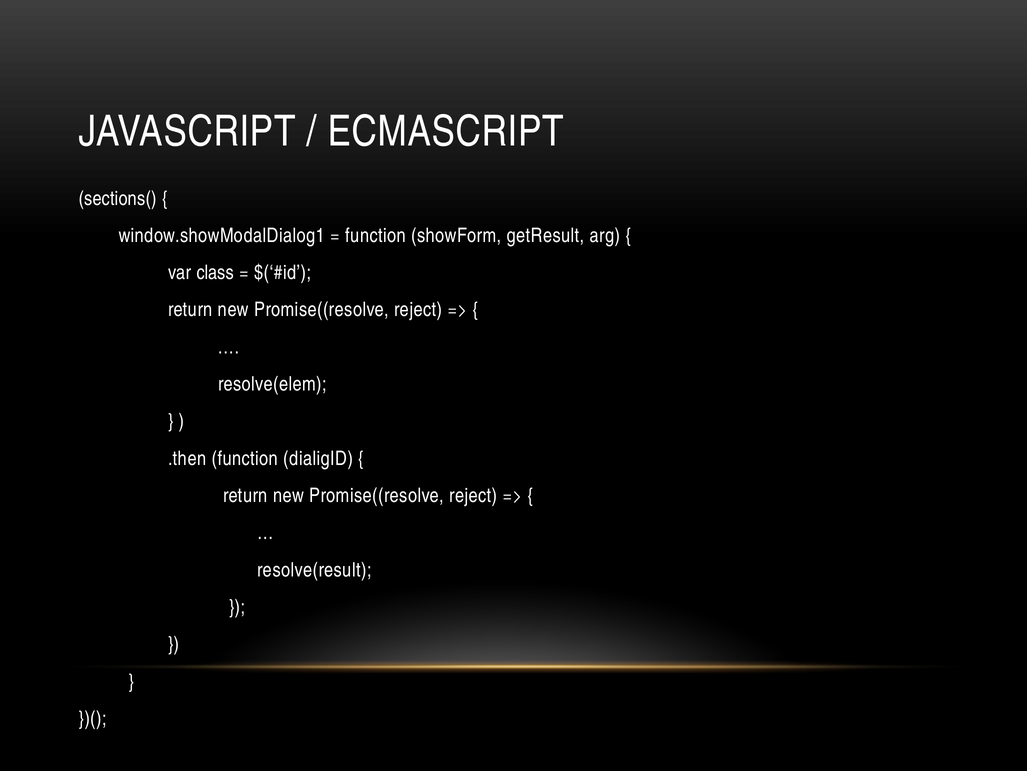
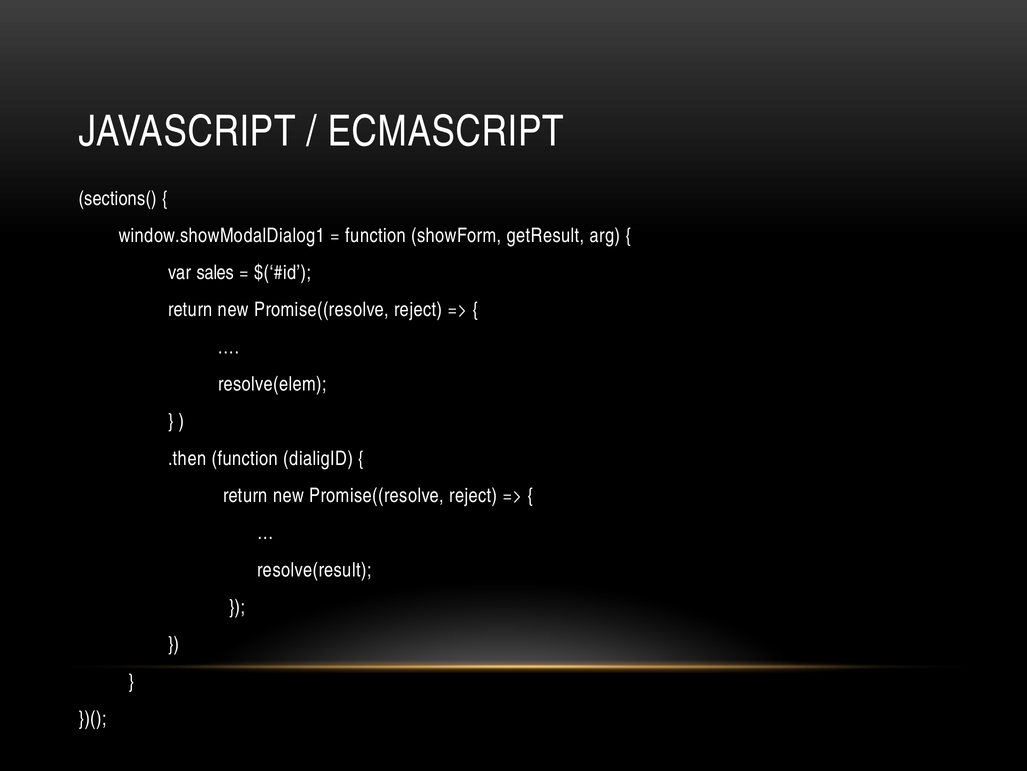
class: class -> sales
